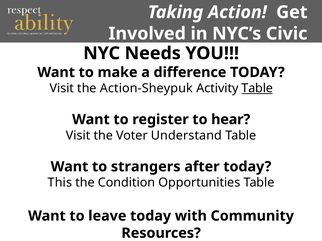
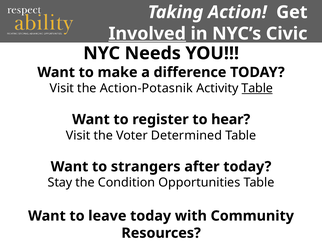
Involved underline: none -> present
Action-Sheypuk: Action-Sheypuk -> Action-Potasnik
Understand: Understand -> Determined
This: This -> Stay
